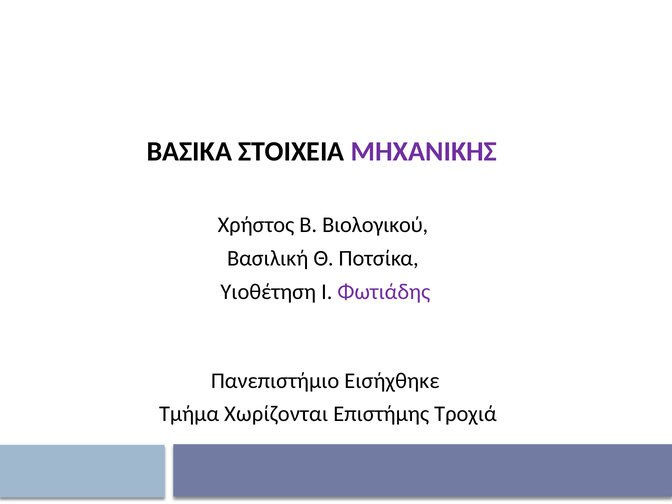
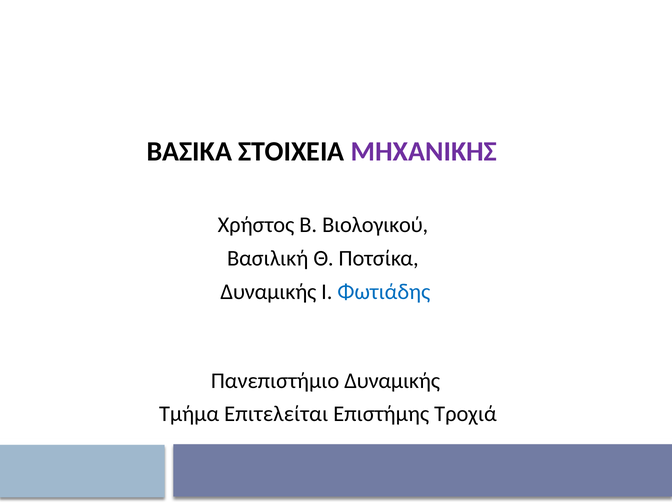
Υιοθέτηση at (268, 292): Υιοθέτηση -> Δυναμικής
Φωτιάδης colour: purple -> blue
Πανεπιστήμιο Εισήχθηκε: Εισήχθηκε -> Δυναμικής
Χωρίζονται: Χωρίζονται -> Επιτελείται
